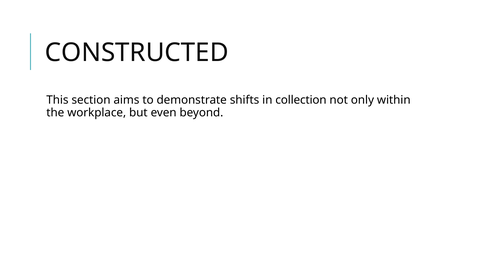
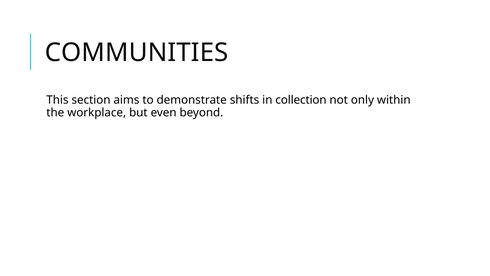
CONSTRUCTED: CONSTRUCTED -> COMMUNITIES
